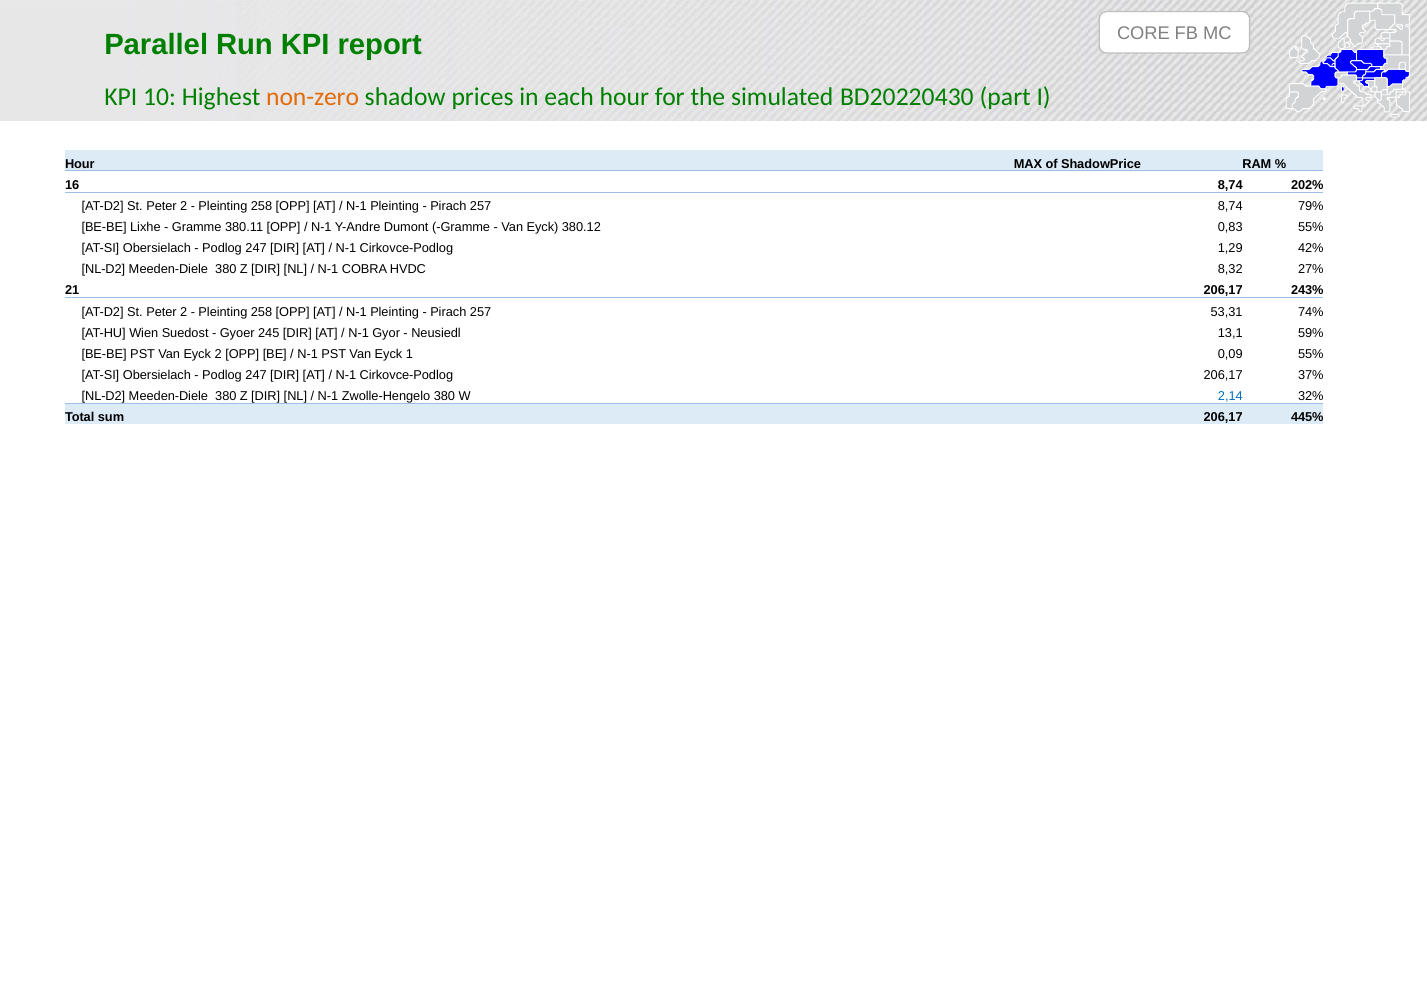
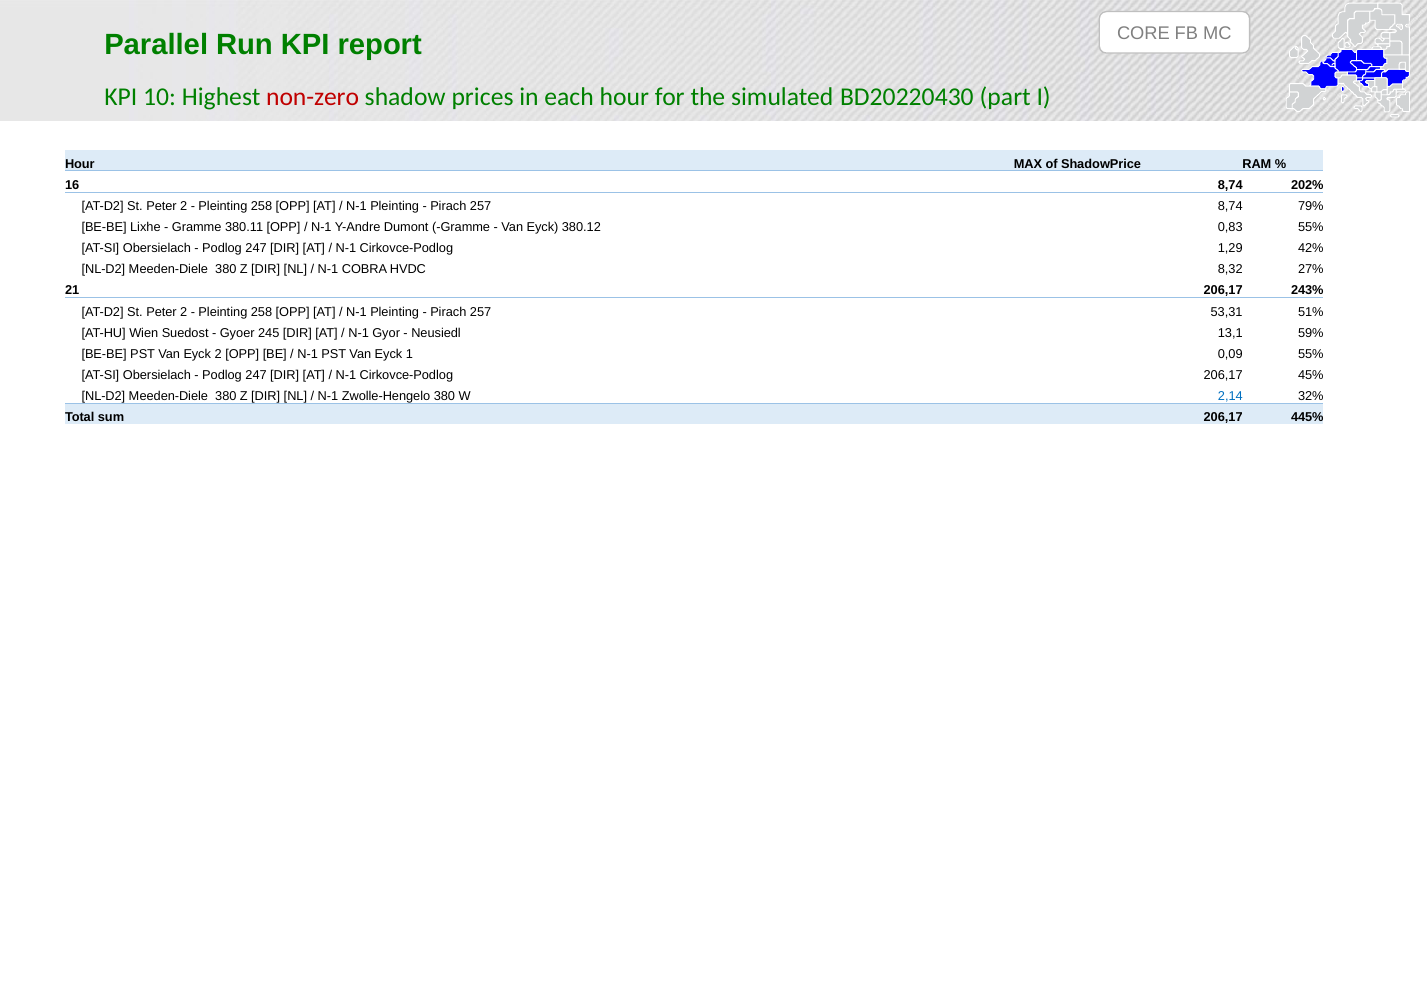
non-zero colour: orange -> red
74%: 74% -> 51%
37%: 37% -> 45%
